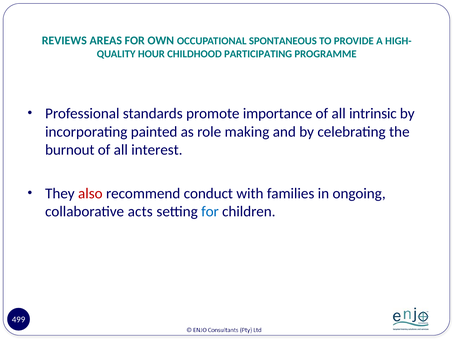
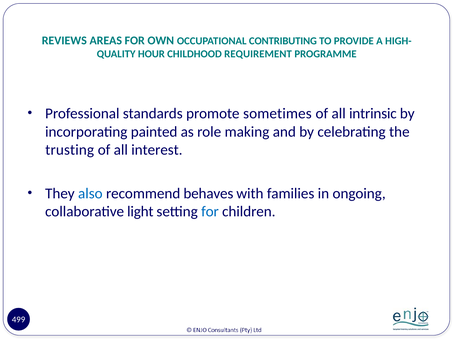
SPONTANEOUS: SPONTANEOUS -> CONTRIBUTING
PARTICIPATING: PARTICIPATING -> REQUIREMENT
importance: importance -> sometimes
burnout: burnout -> trusting
also colour: red -> blue
conduct: conduct -> behaves
acts: acts -> light
